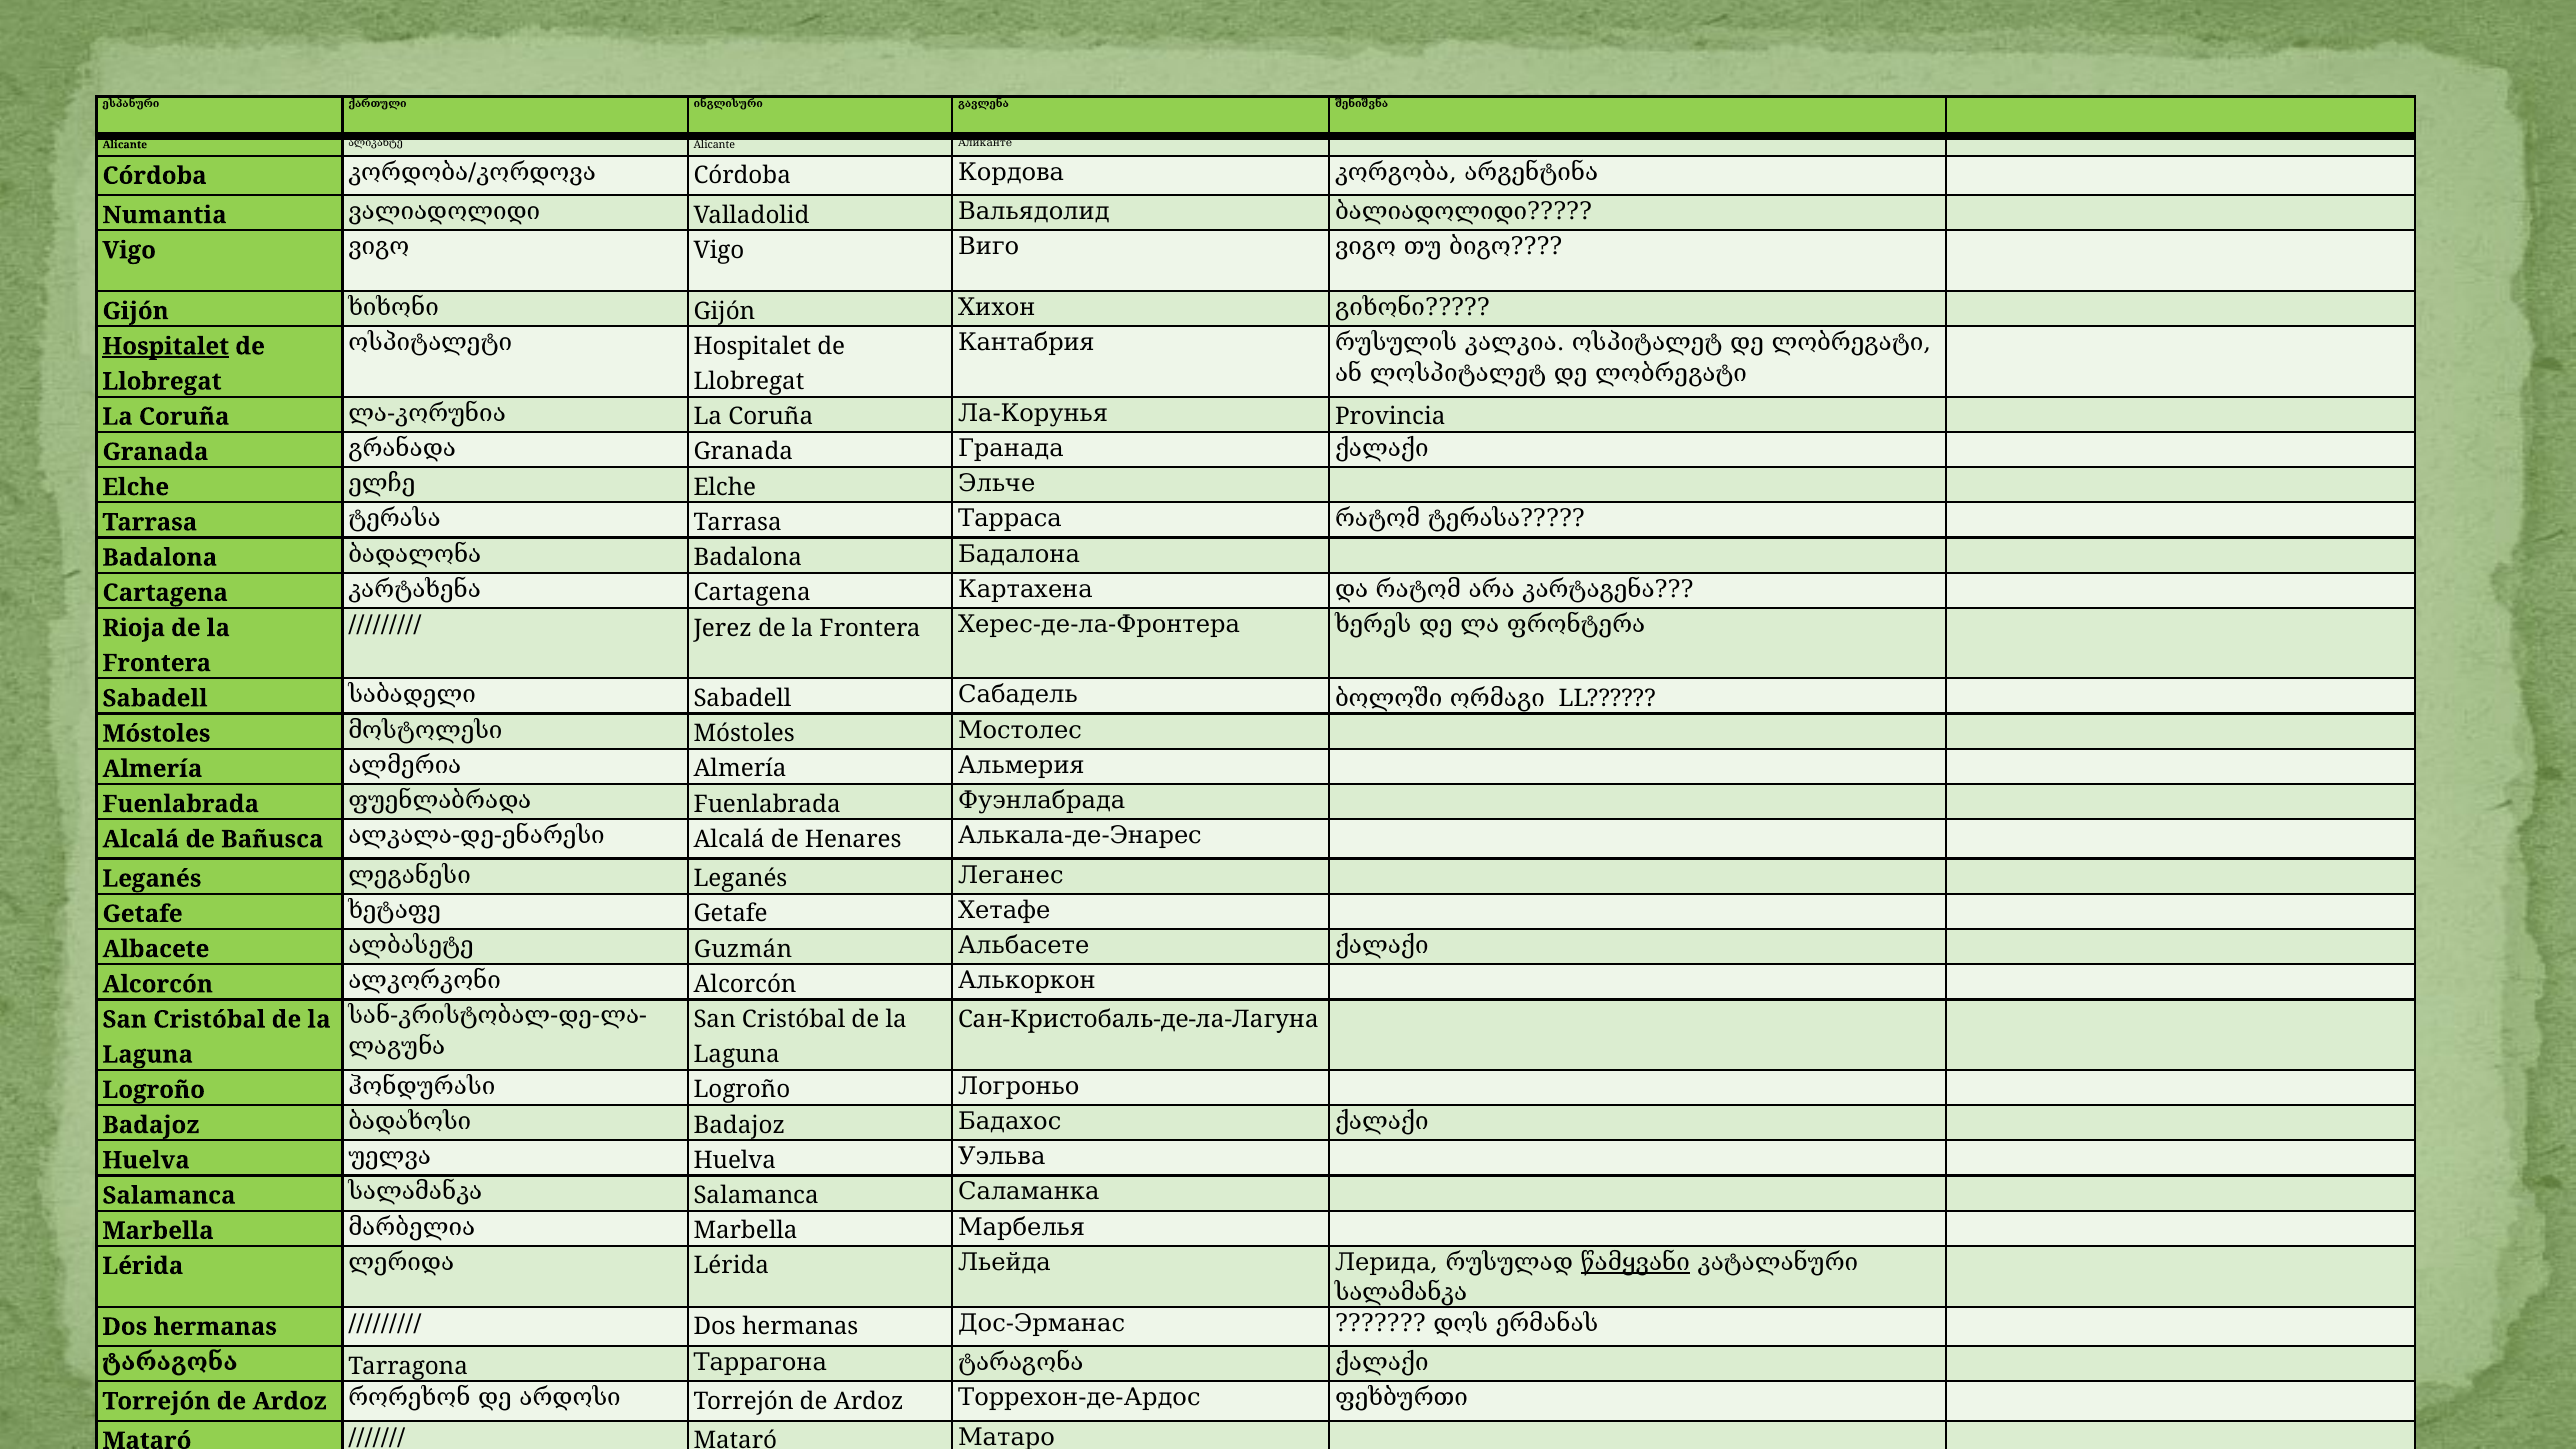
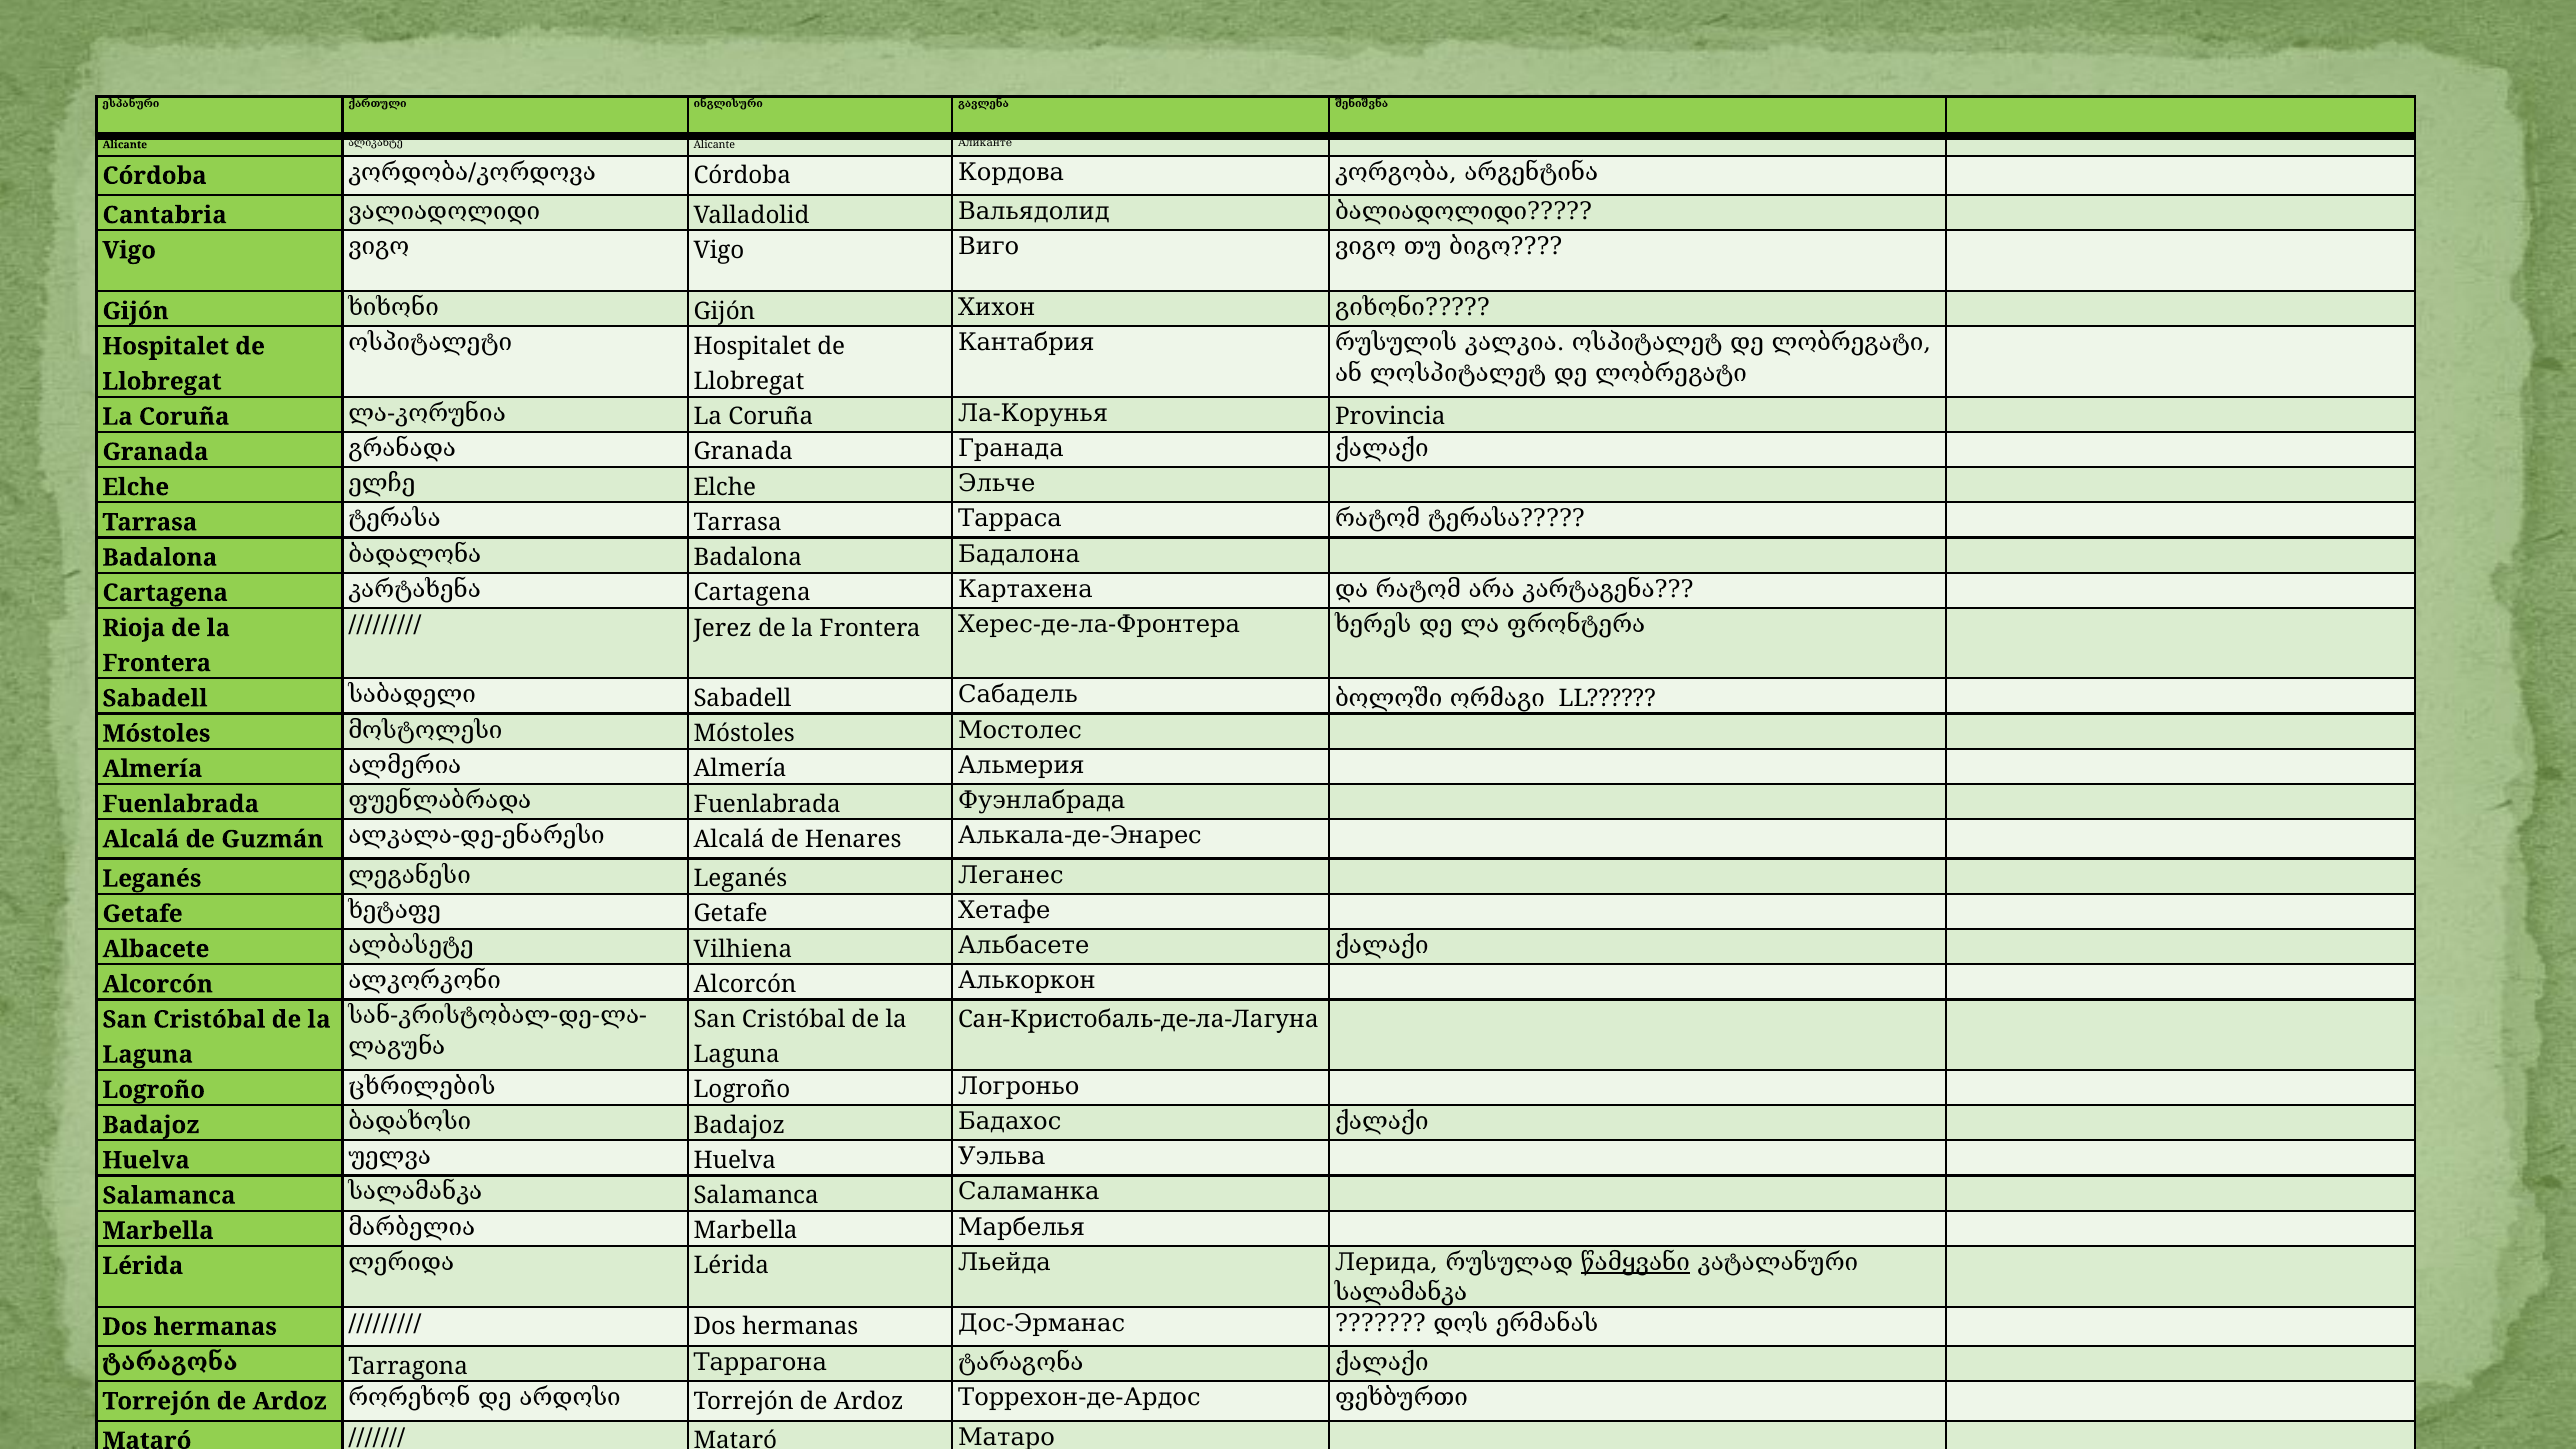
Numantia: Numantia -> Cantabria
Hospitalet at (166, 346) underline: present -> none
Bañusca: Bañusca -> Guzmán
Guzmán: Guzmán -> Vilhiena
ჰონდურასი: ჰონდურასი -> ცხრილების
